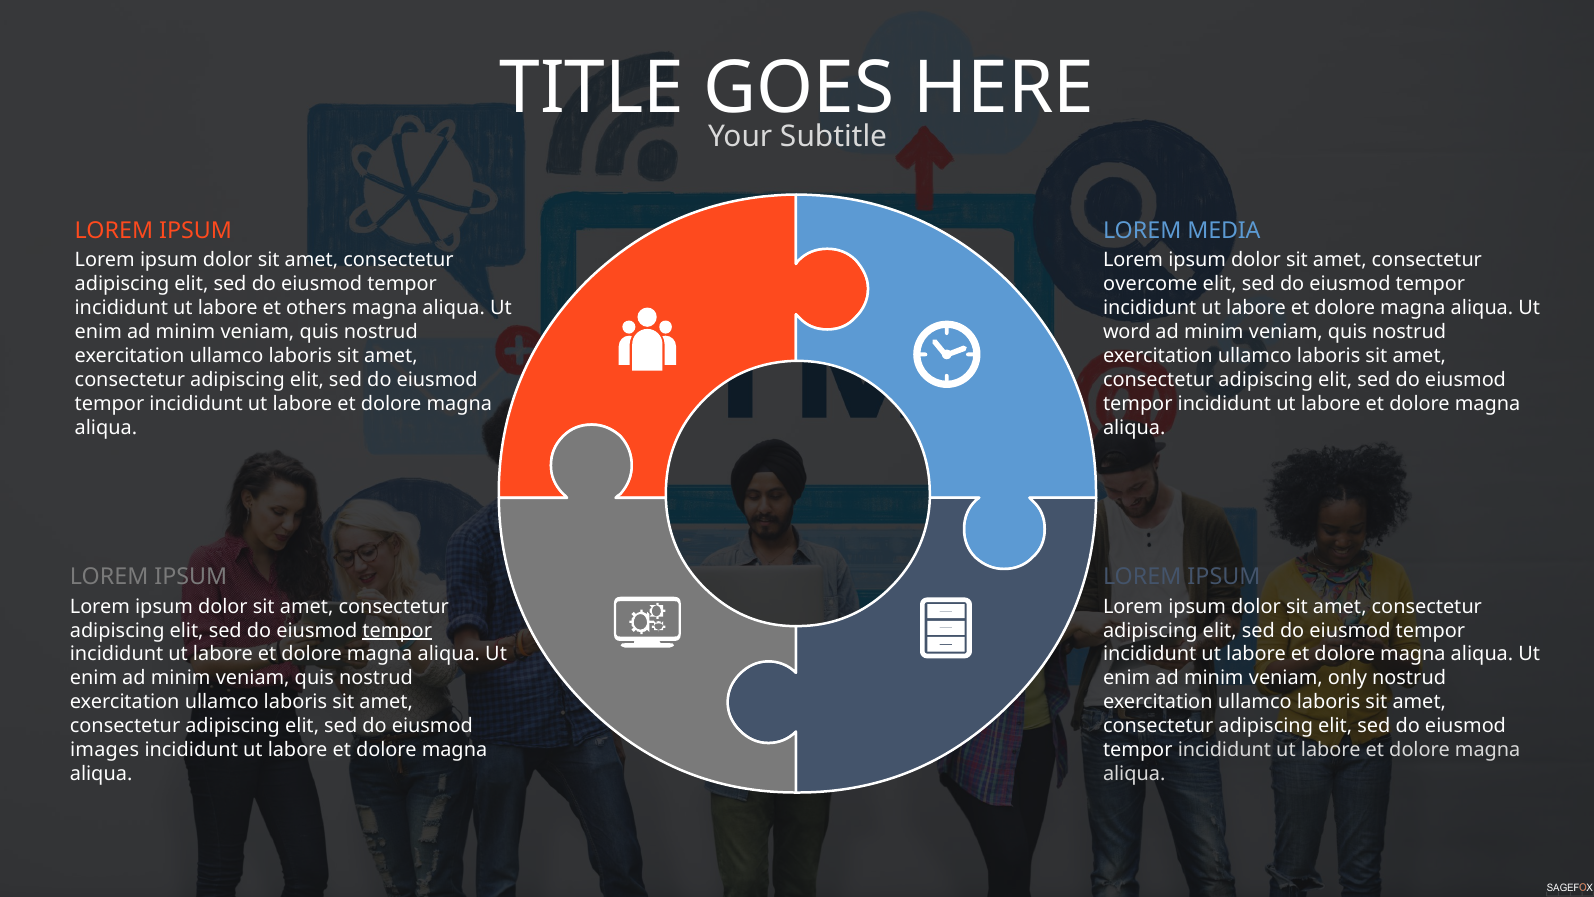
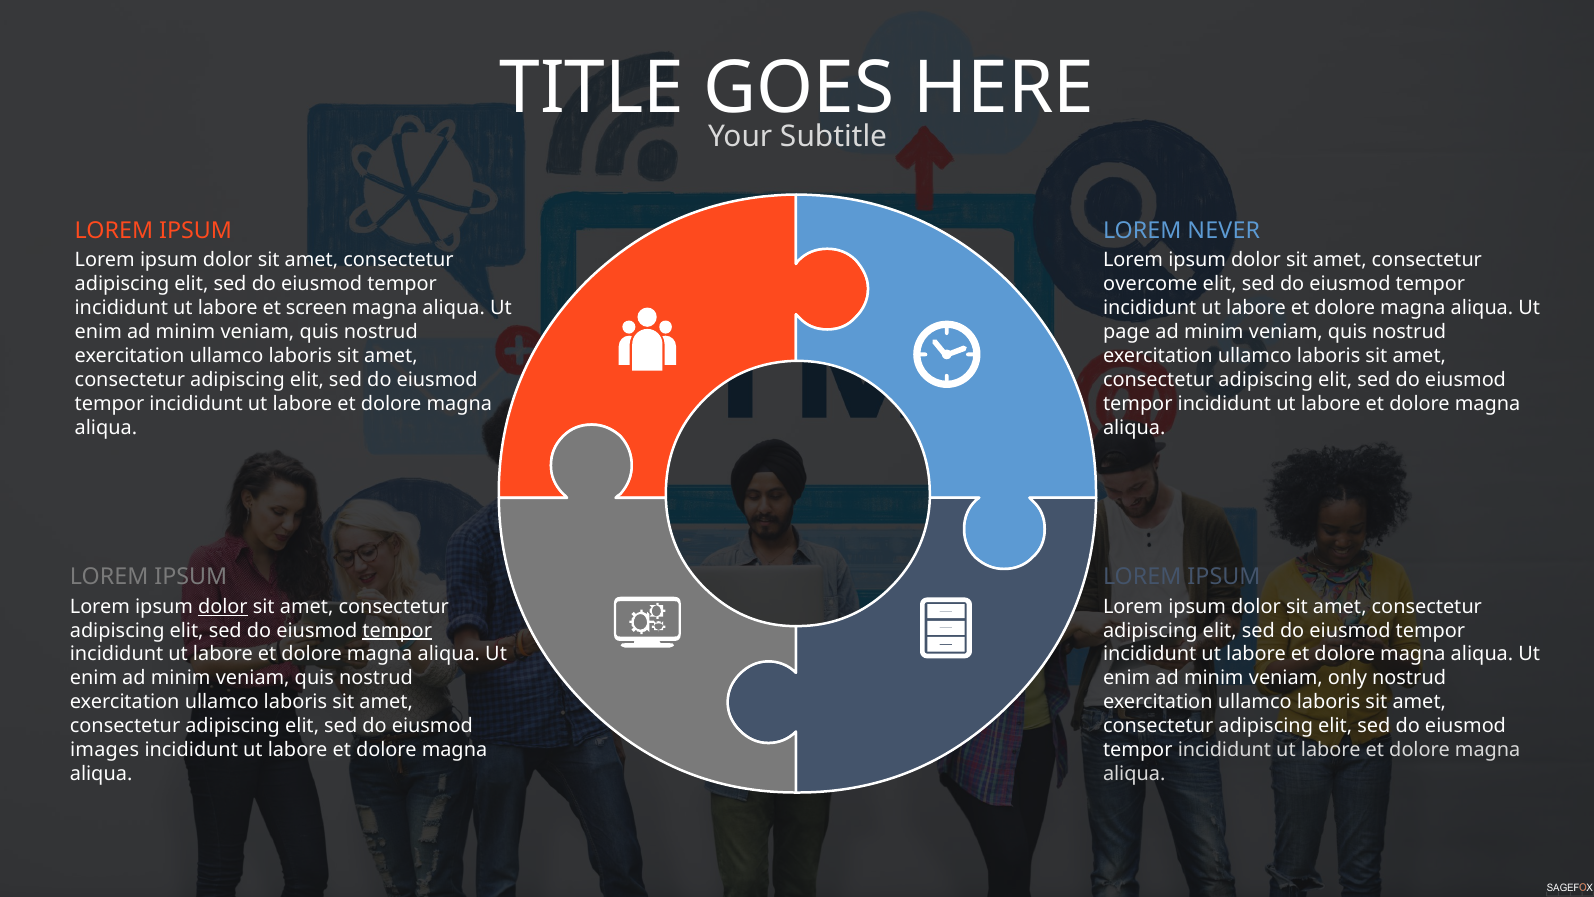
MEDIA: MEDIA -> NEVER
others: others -> screen
word: word -> page
dolor at (223, 606) underline: none -> present
